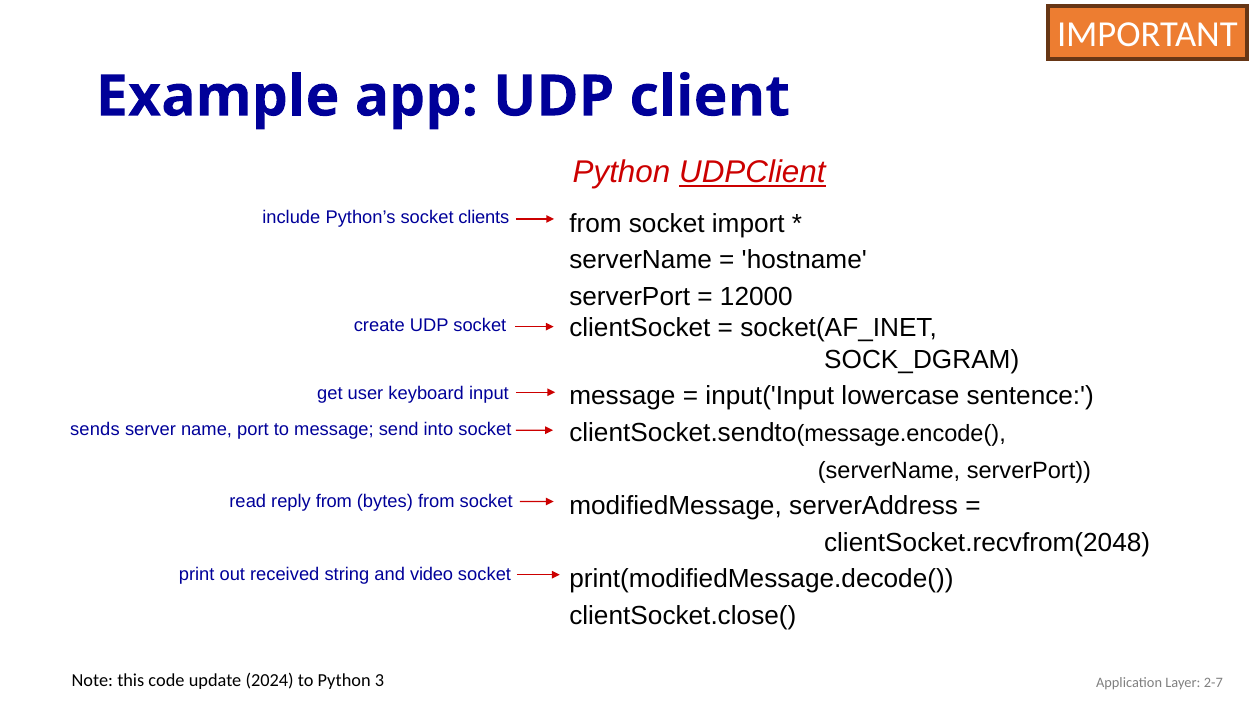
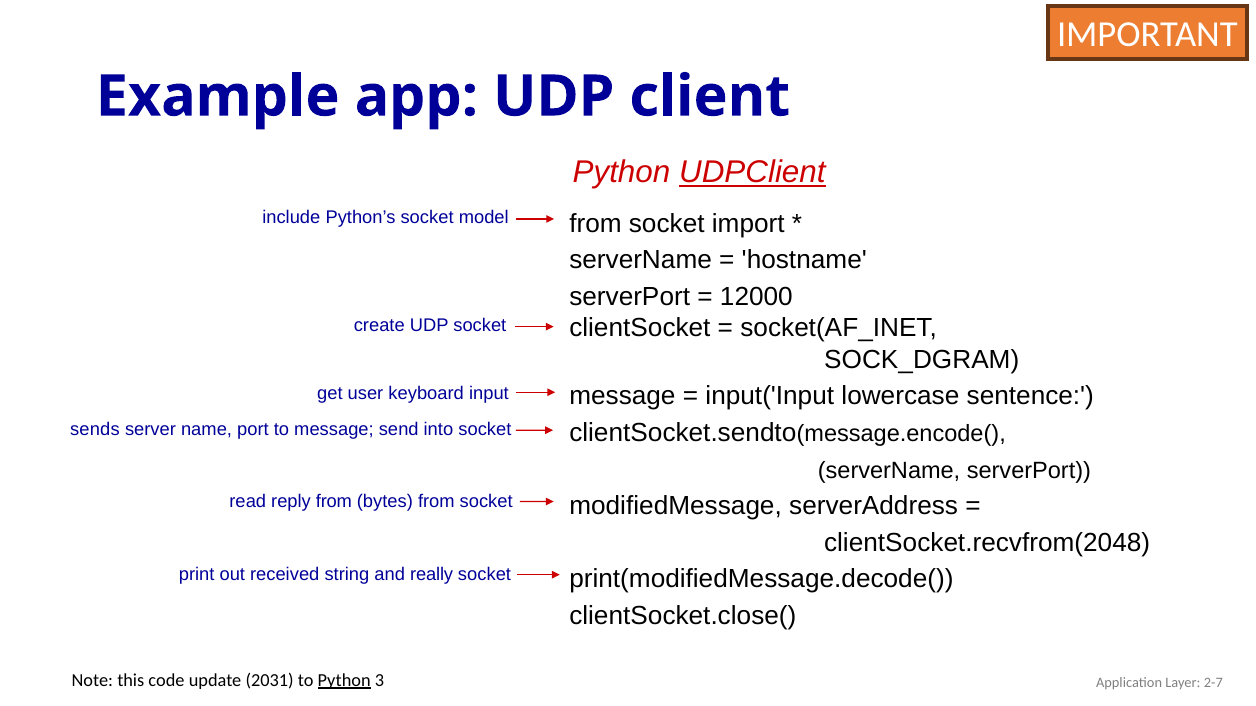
clients: clients -> model
video: video -> really
2024: 2024 -> 2031
Python at (344, 681) underline: none -> present
